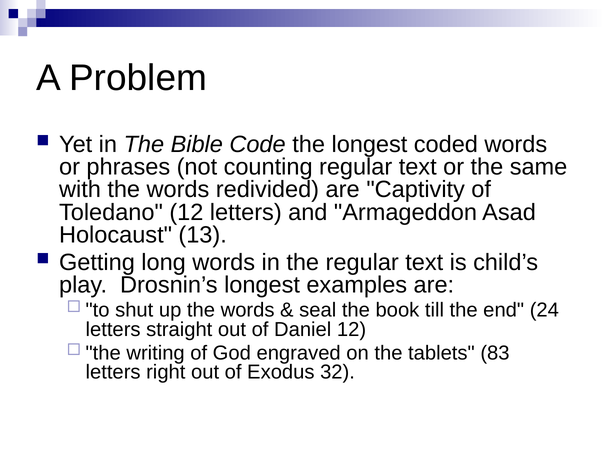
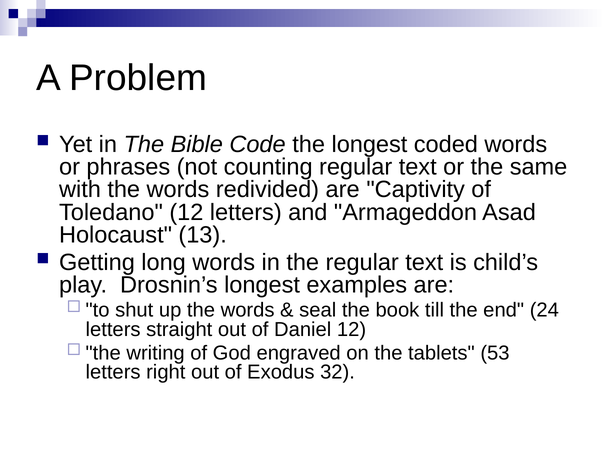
83: 83 -> 53
